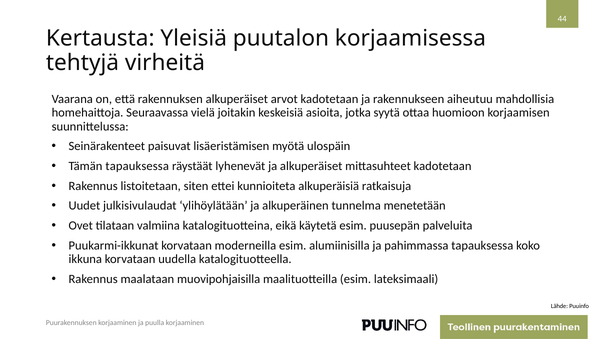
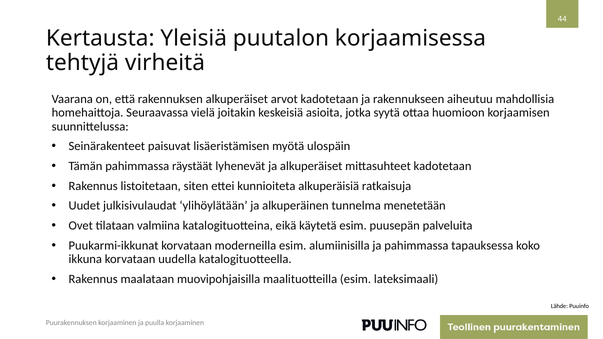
Tämän tapauksessa: tapauksessa -> pahimmassa
